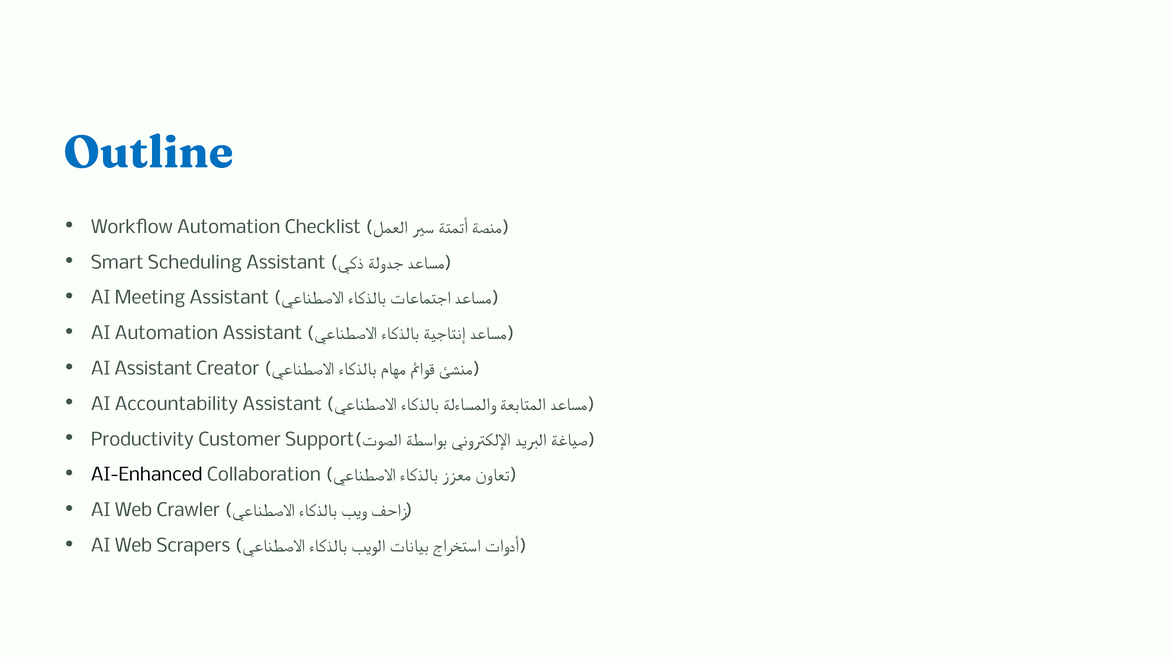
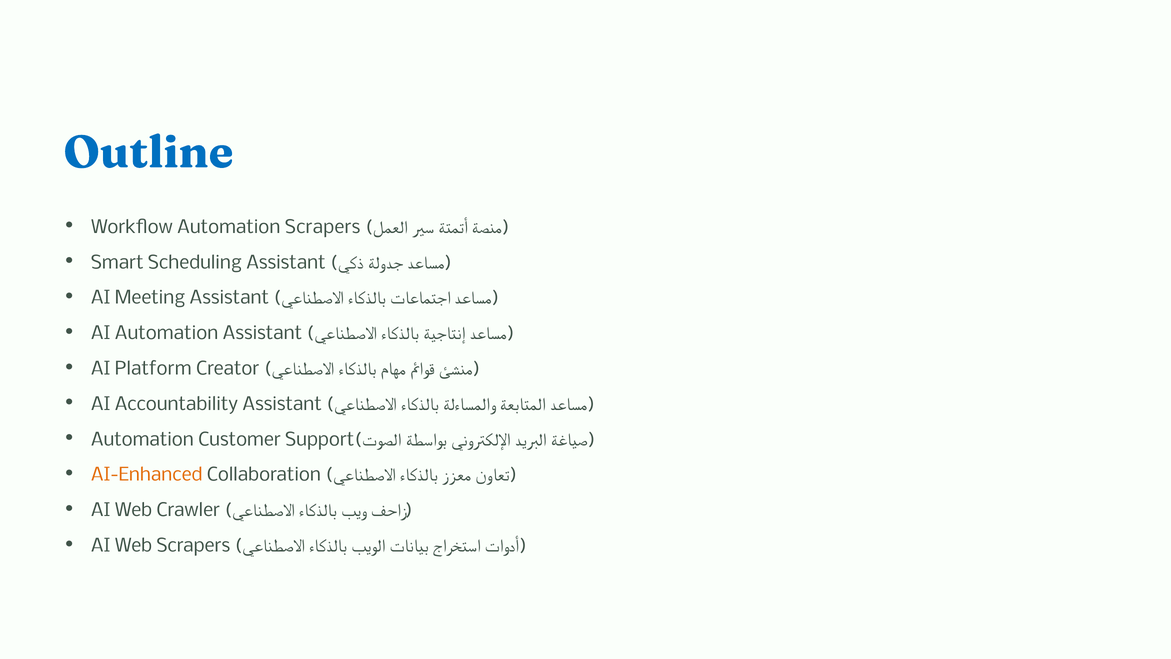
Automation Checklist: Checklist -> Scrapers
AI Assistant: Assistant -> Platform
Productivity at (142, 440): Productivity -> Automation
AI-Enhanced colour: black -> orange
